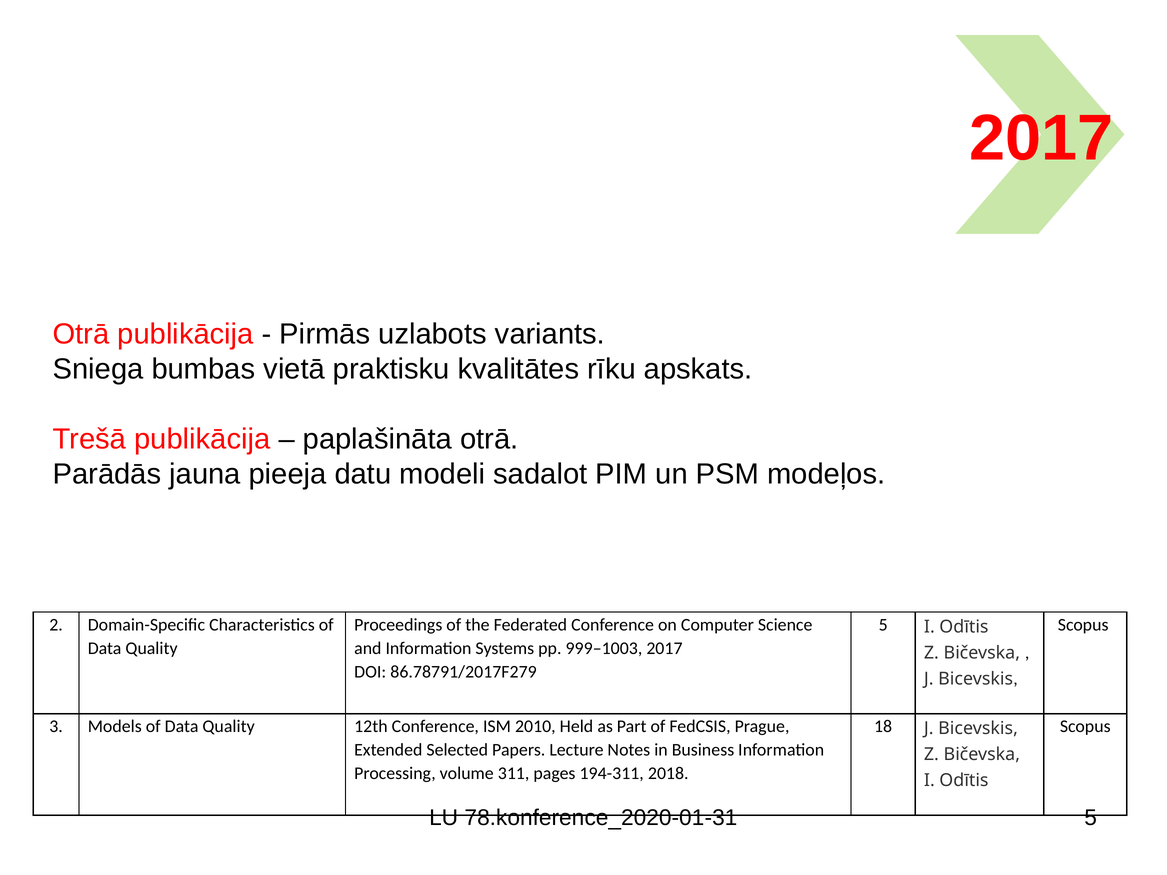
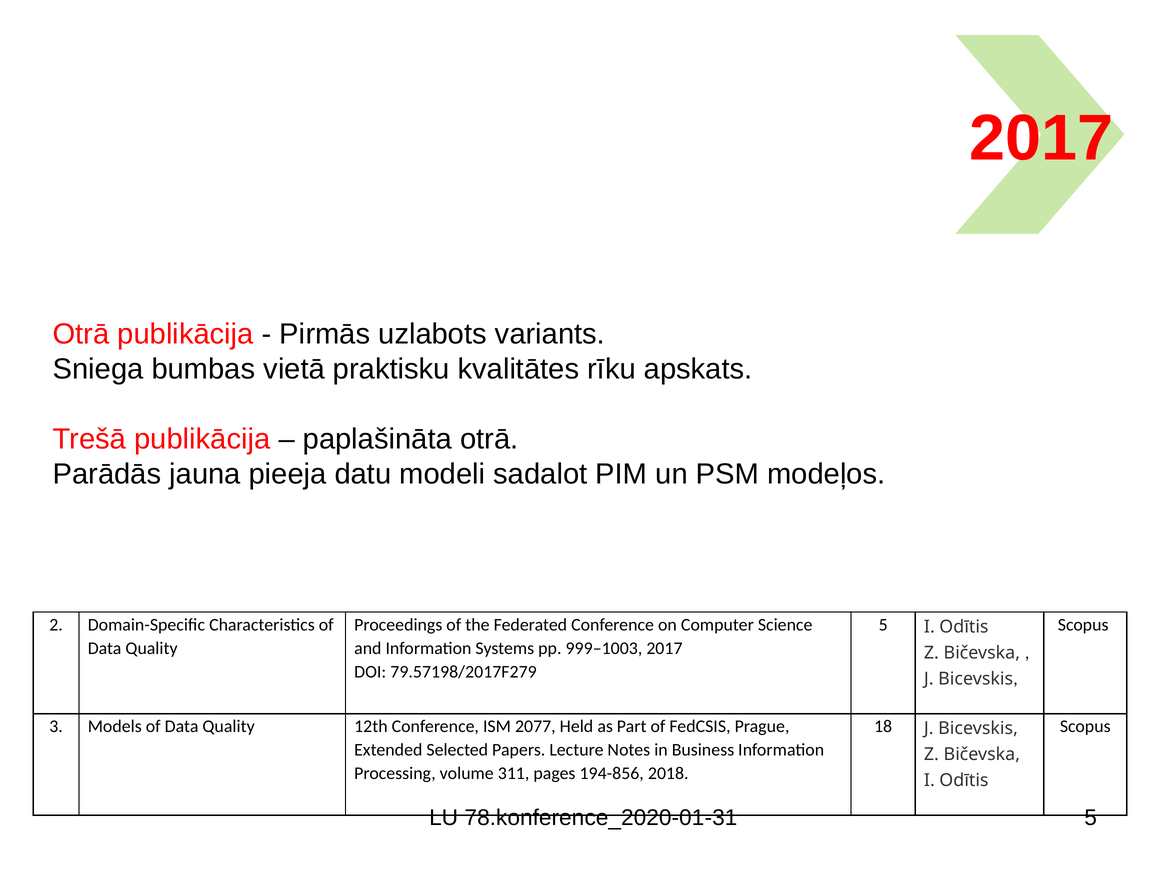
86.78791/2017F279: 86.78791/2017F279 -> 79.57198/2017F279
2010: 2010 -> 2077
194-311: 194-311 -> 194-856
